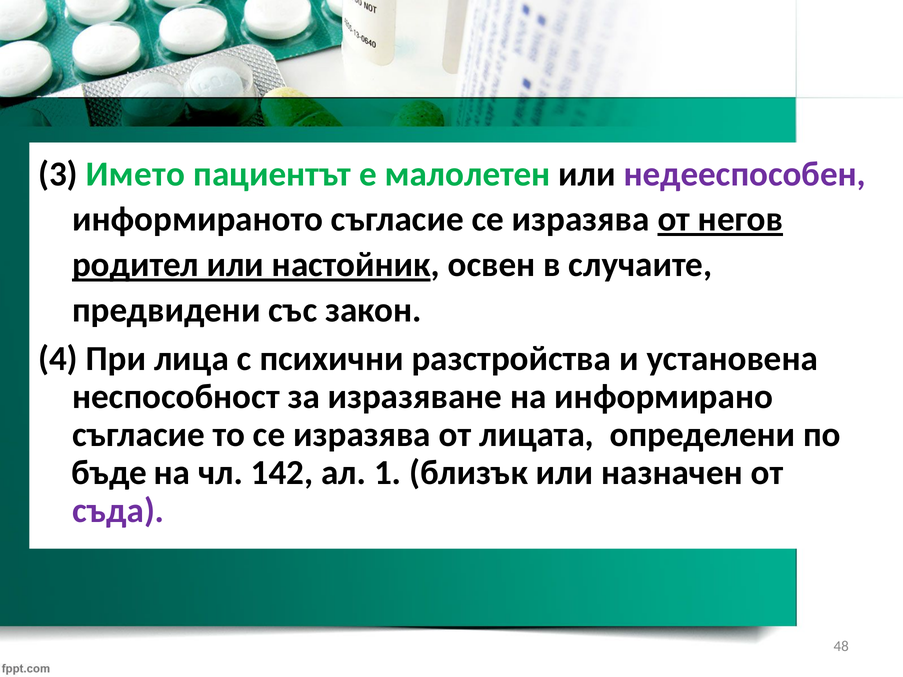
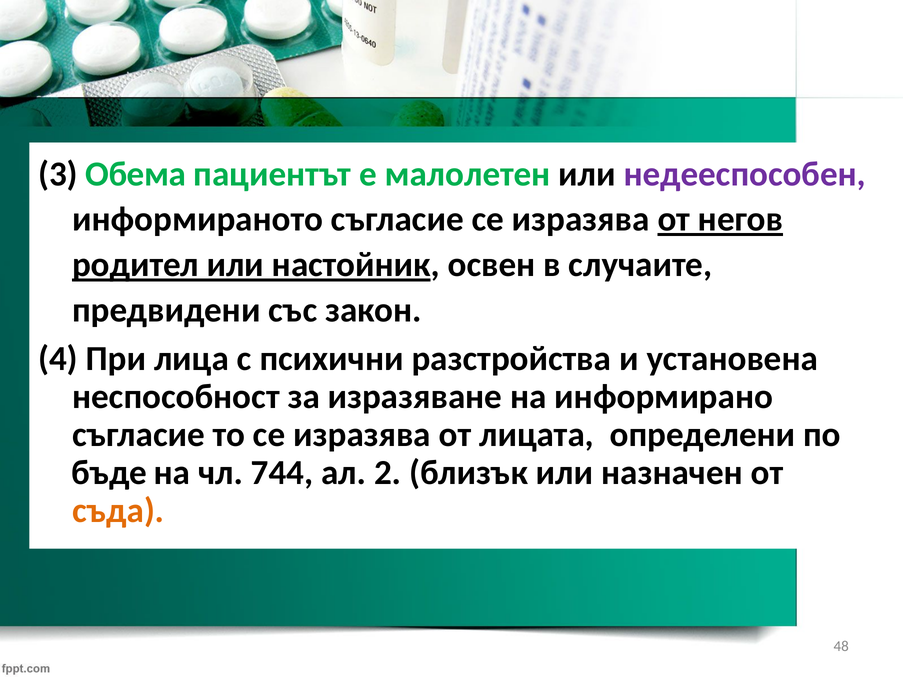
Името: Името -> Обема
142: 142 -> 744
1: 1 -> 2
съда colour: purple -> orange
